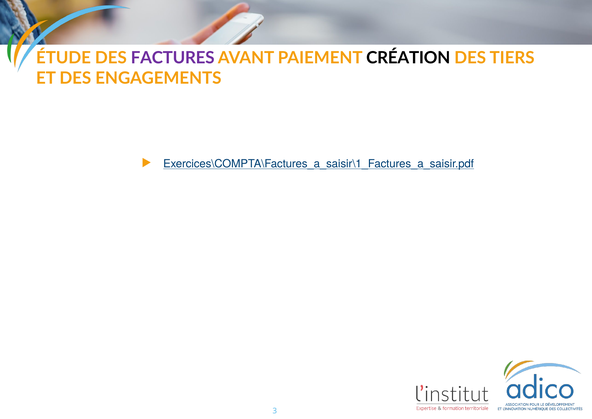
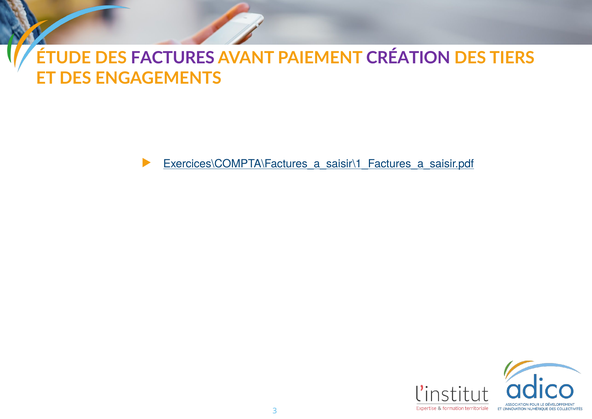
CRÉATION colour: black -> purple
